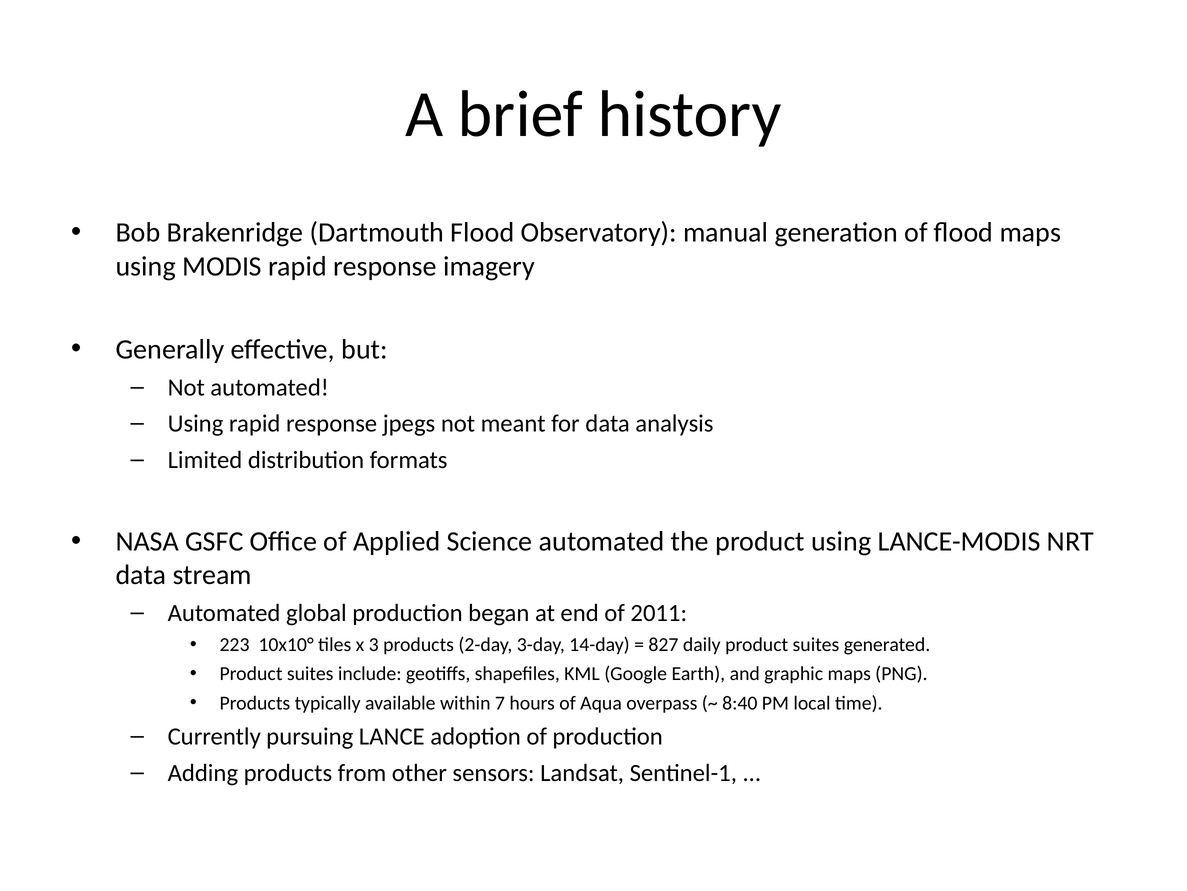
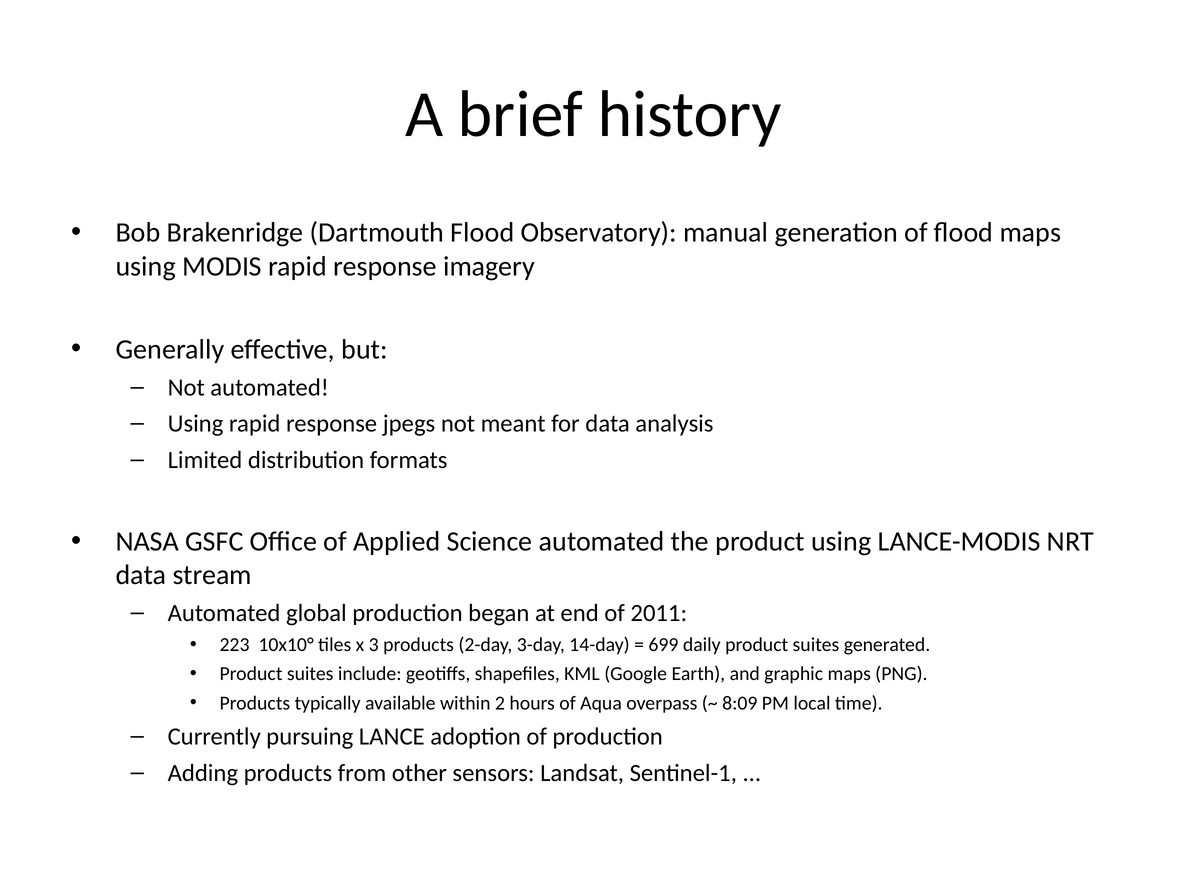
827: 827 -> 699
7: 7 -> 2
8:40: 8:40 -> 8:09
